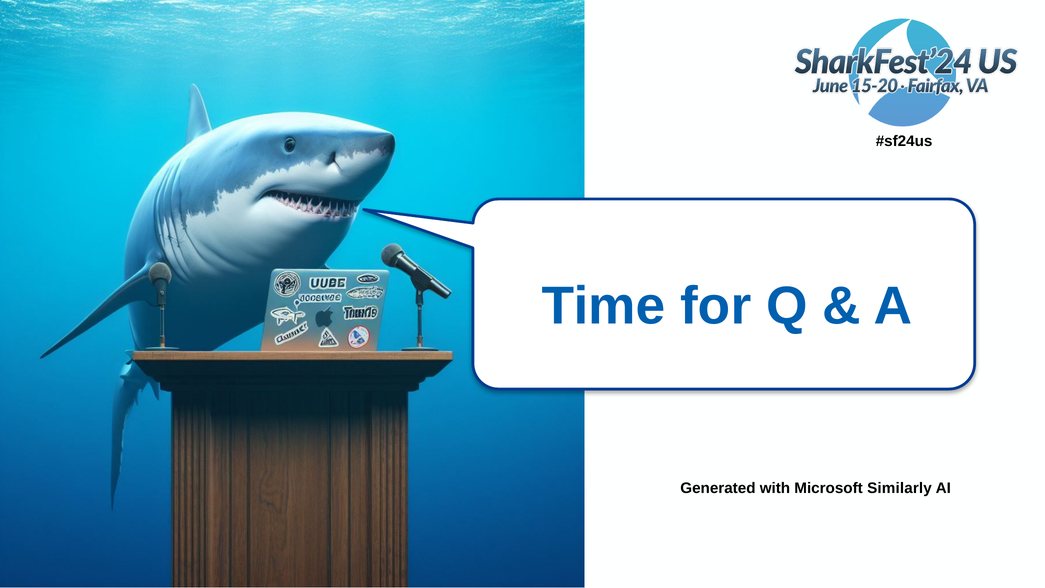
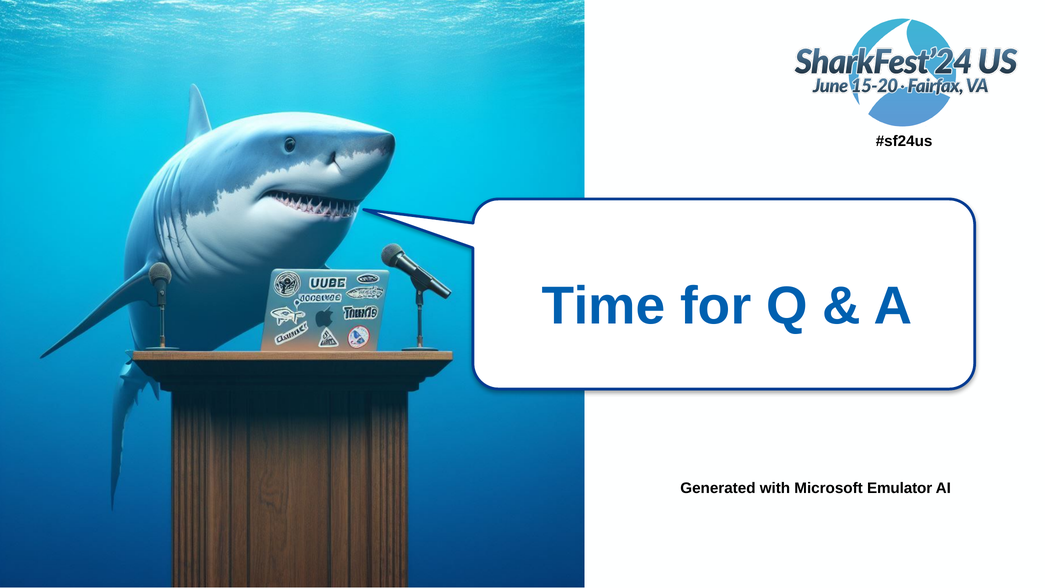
Similarly: Similarly -> Emulator
